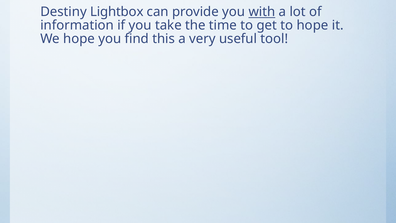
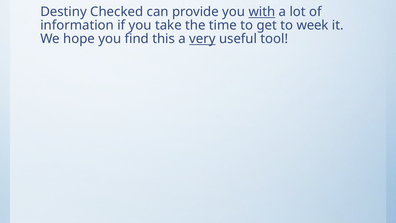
Lightbox: Lightbox -> Checked
to hope: hope -> week
very underline: none -> present
